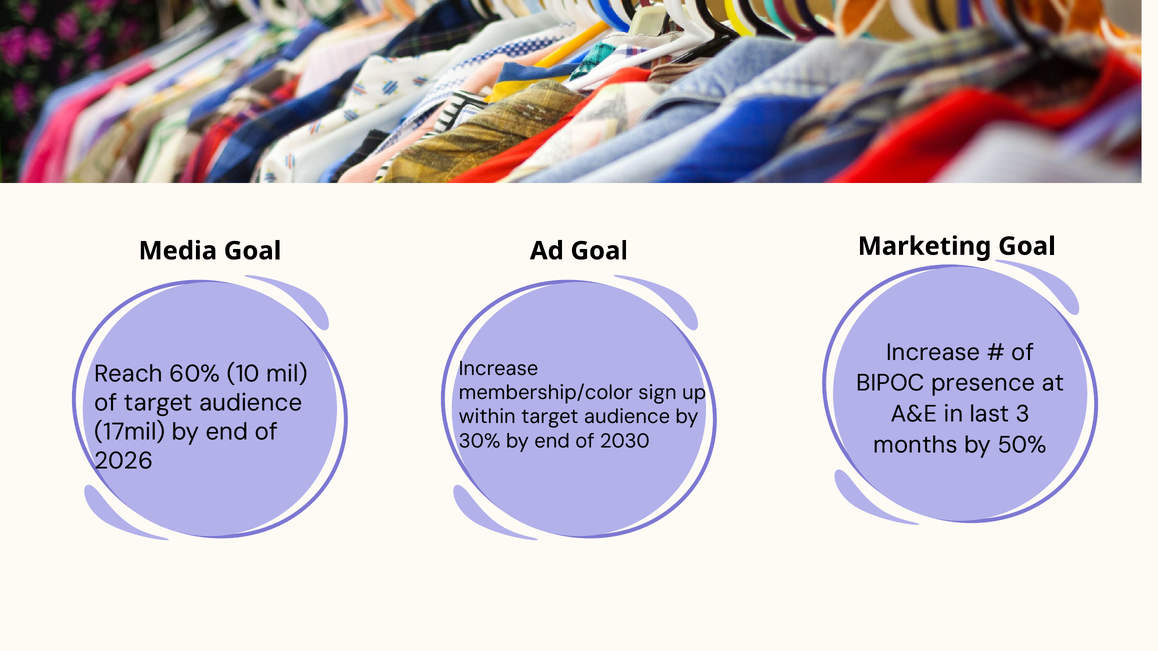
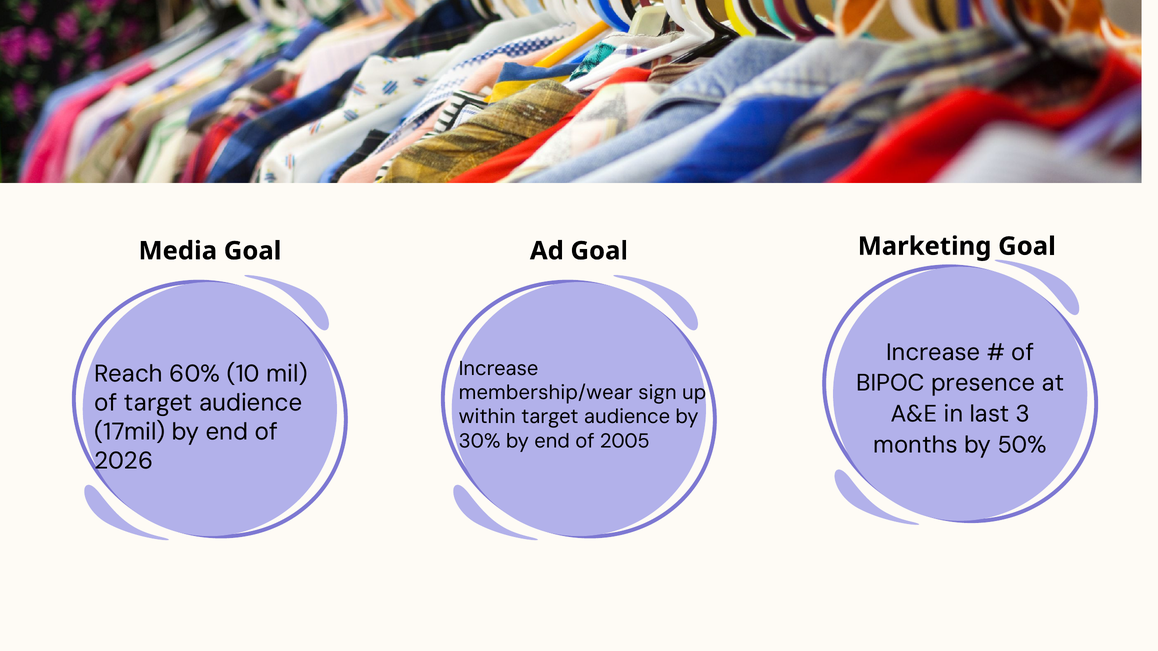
membership/color: membership/color -> membership/wear
2030: 2030 -> 2005
